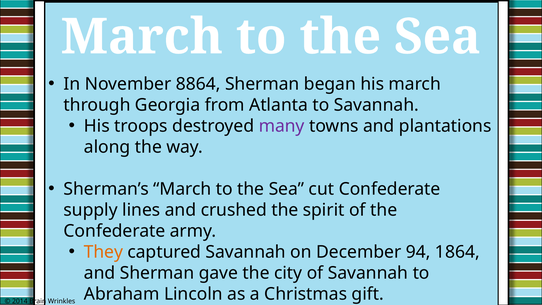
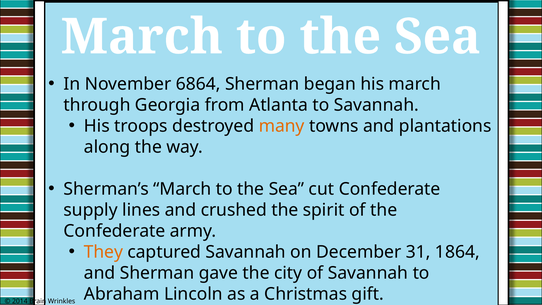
8864: 8864 -> 6864
many colour: purple -> orange
94: 94 -> 31
